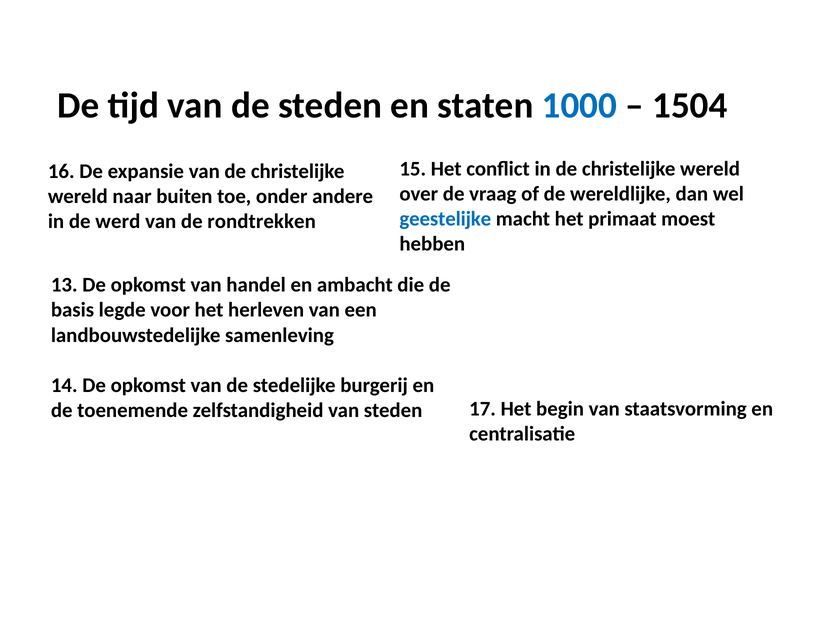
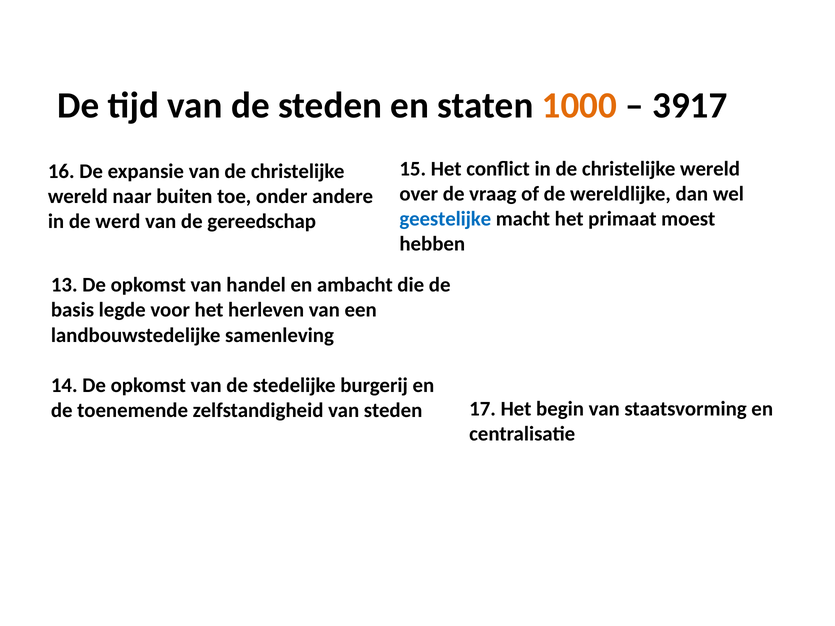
1000 colour: blue -> orange
1504: 1504 -> 3917
rondtrekken: rondtrekken -> gereedschap
